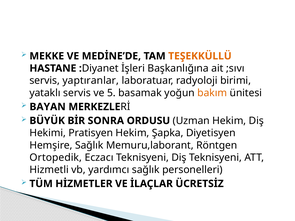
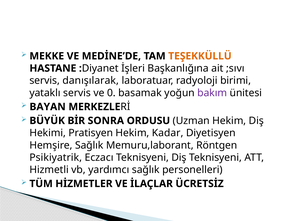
yaptıranlar: yaptıranlar -> danışılarak
5: 5 -> 0
bakım colour: orange -> purple
Şapka: Şapka -> Kadar
Ortopedik: Ortopedik -> Psikiyatrik
